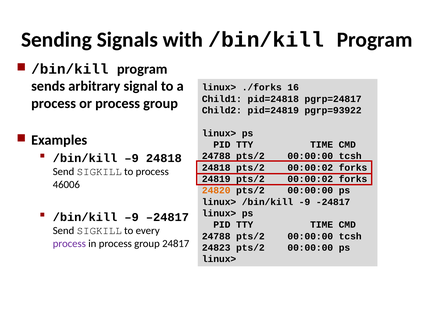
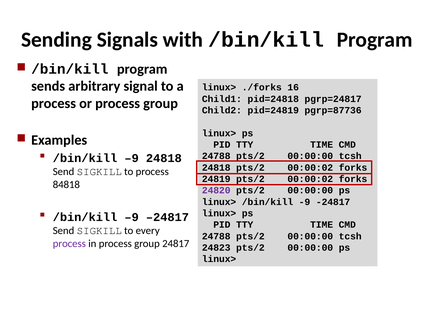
pgrp=93922: pgrp=93922 -> pgrp=87736
46006: 46006 -> 84818
24820 colour: orange -> purple
